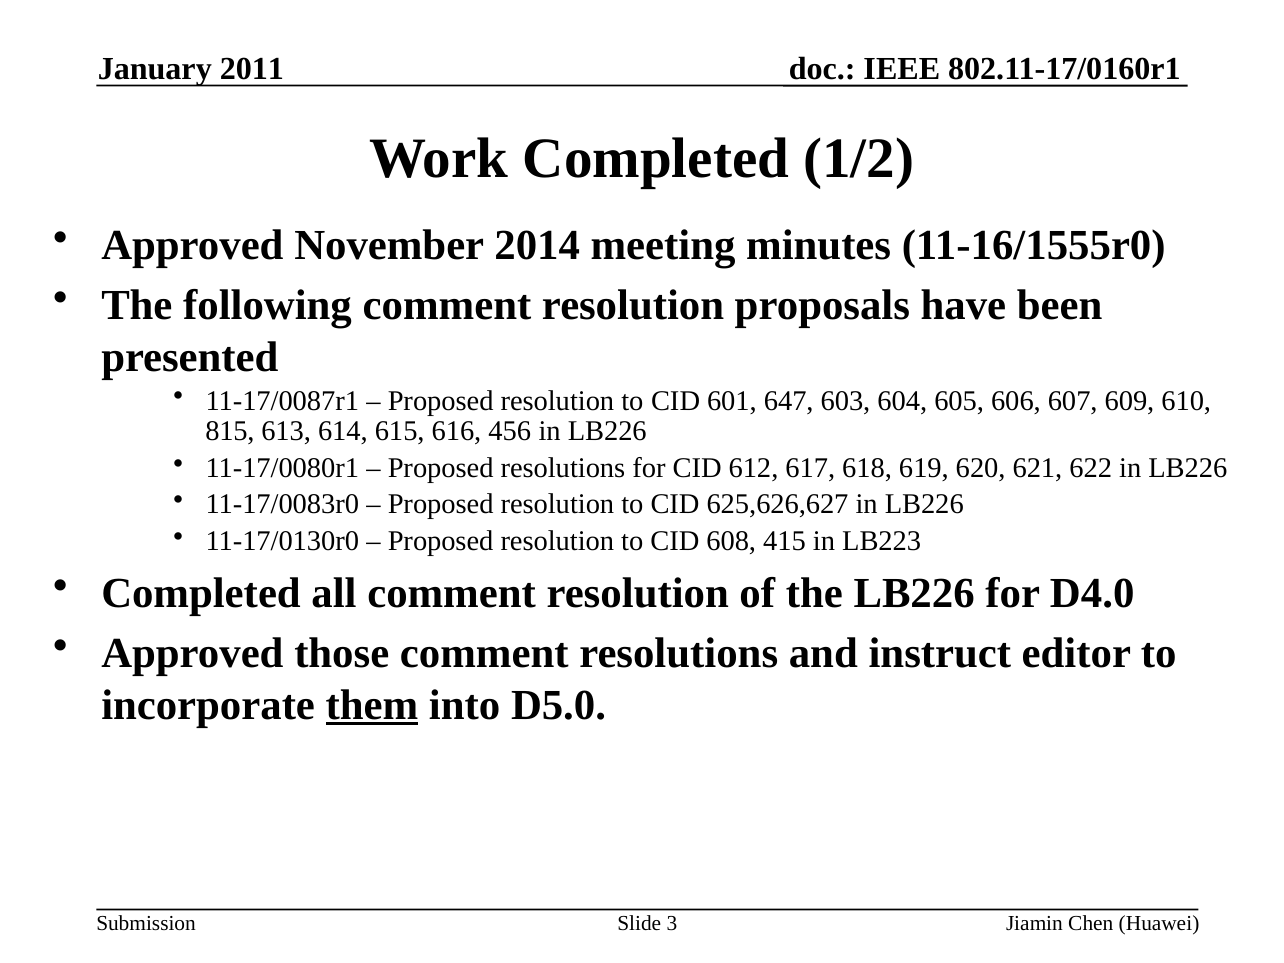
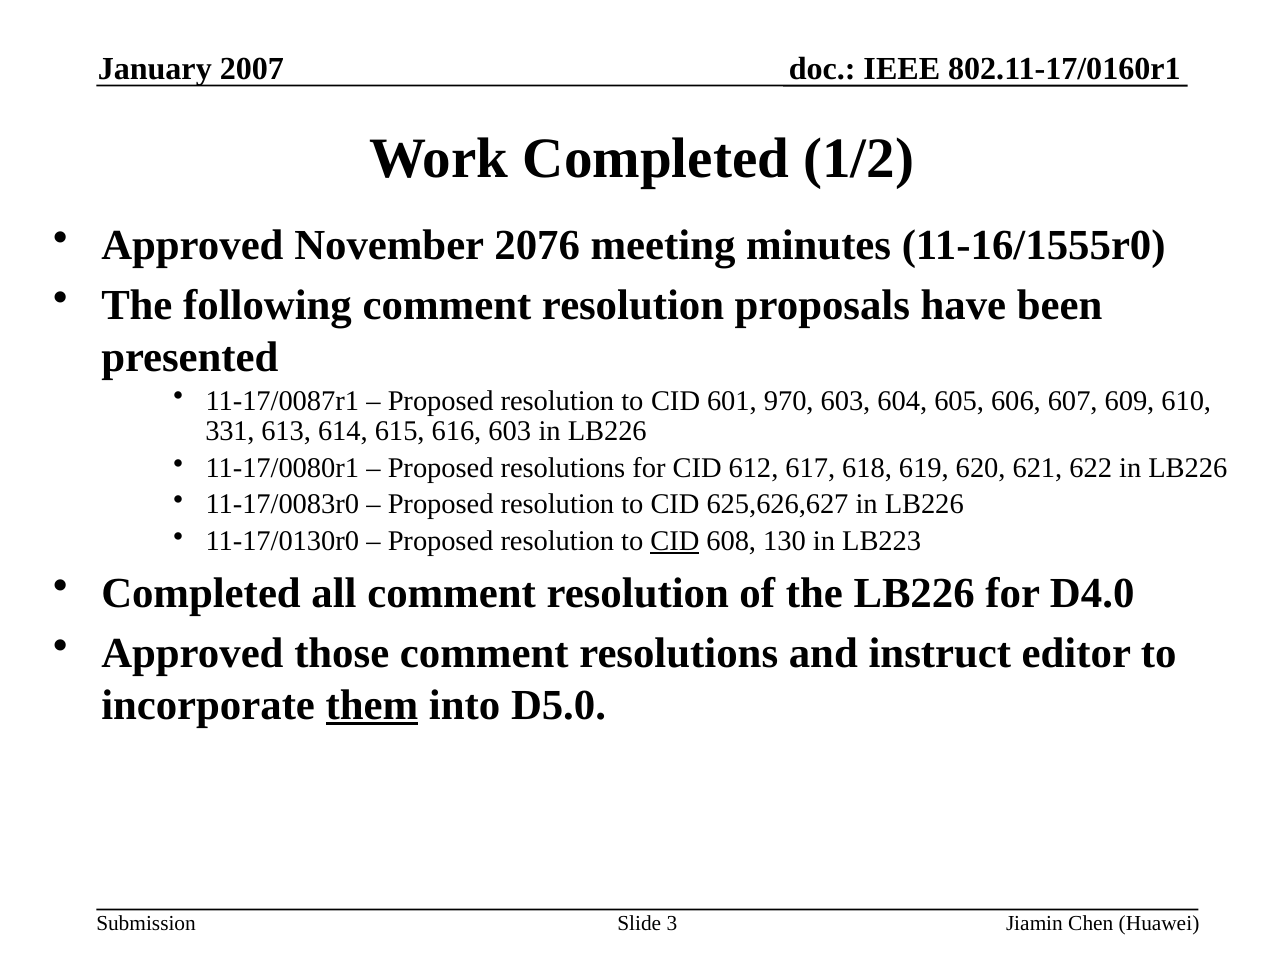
2011: 2011 -> 2007
2014: 2014 -> 2076
647: 647 -> 970
815: 815 -> 331
616 456: 456 -> 603
CID at (675, 541) underline: none -> present
415: 415 -> 130
